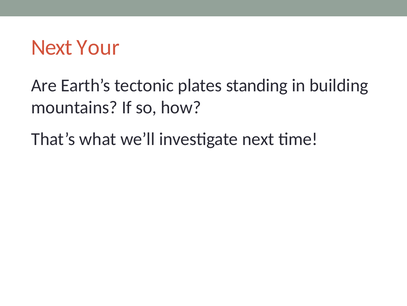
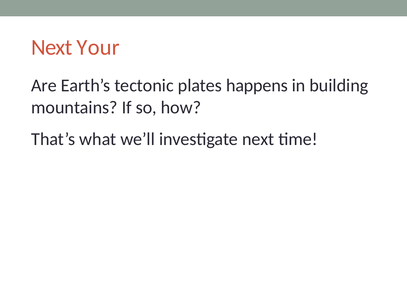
standing: standing -> happens
